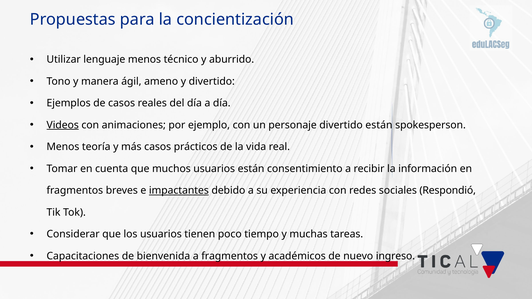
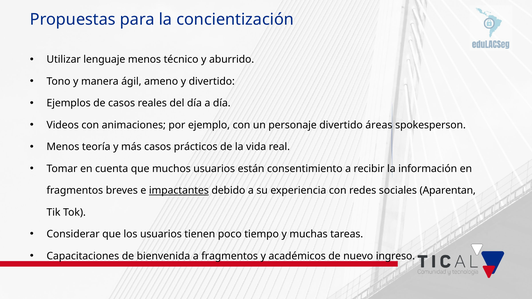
Videos underline: present -> none
divertido están: están -> áreas
Respondió: Respondió -> Aparentan
